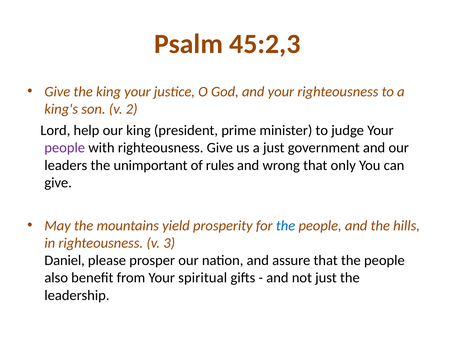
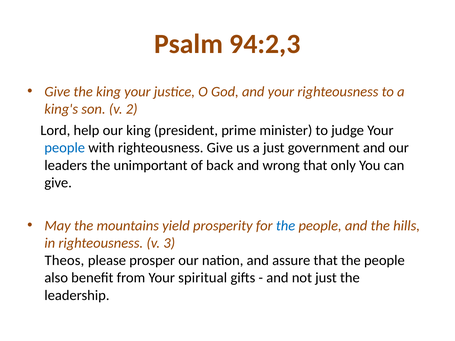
45:2,3: 45:2,3 -> 94:2,3
people at (65, 148) colour: purple -> blue
rules: rules -> back
Daniel: Daniel -> Theos
